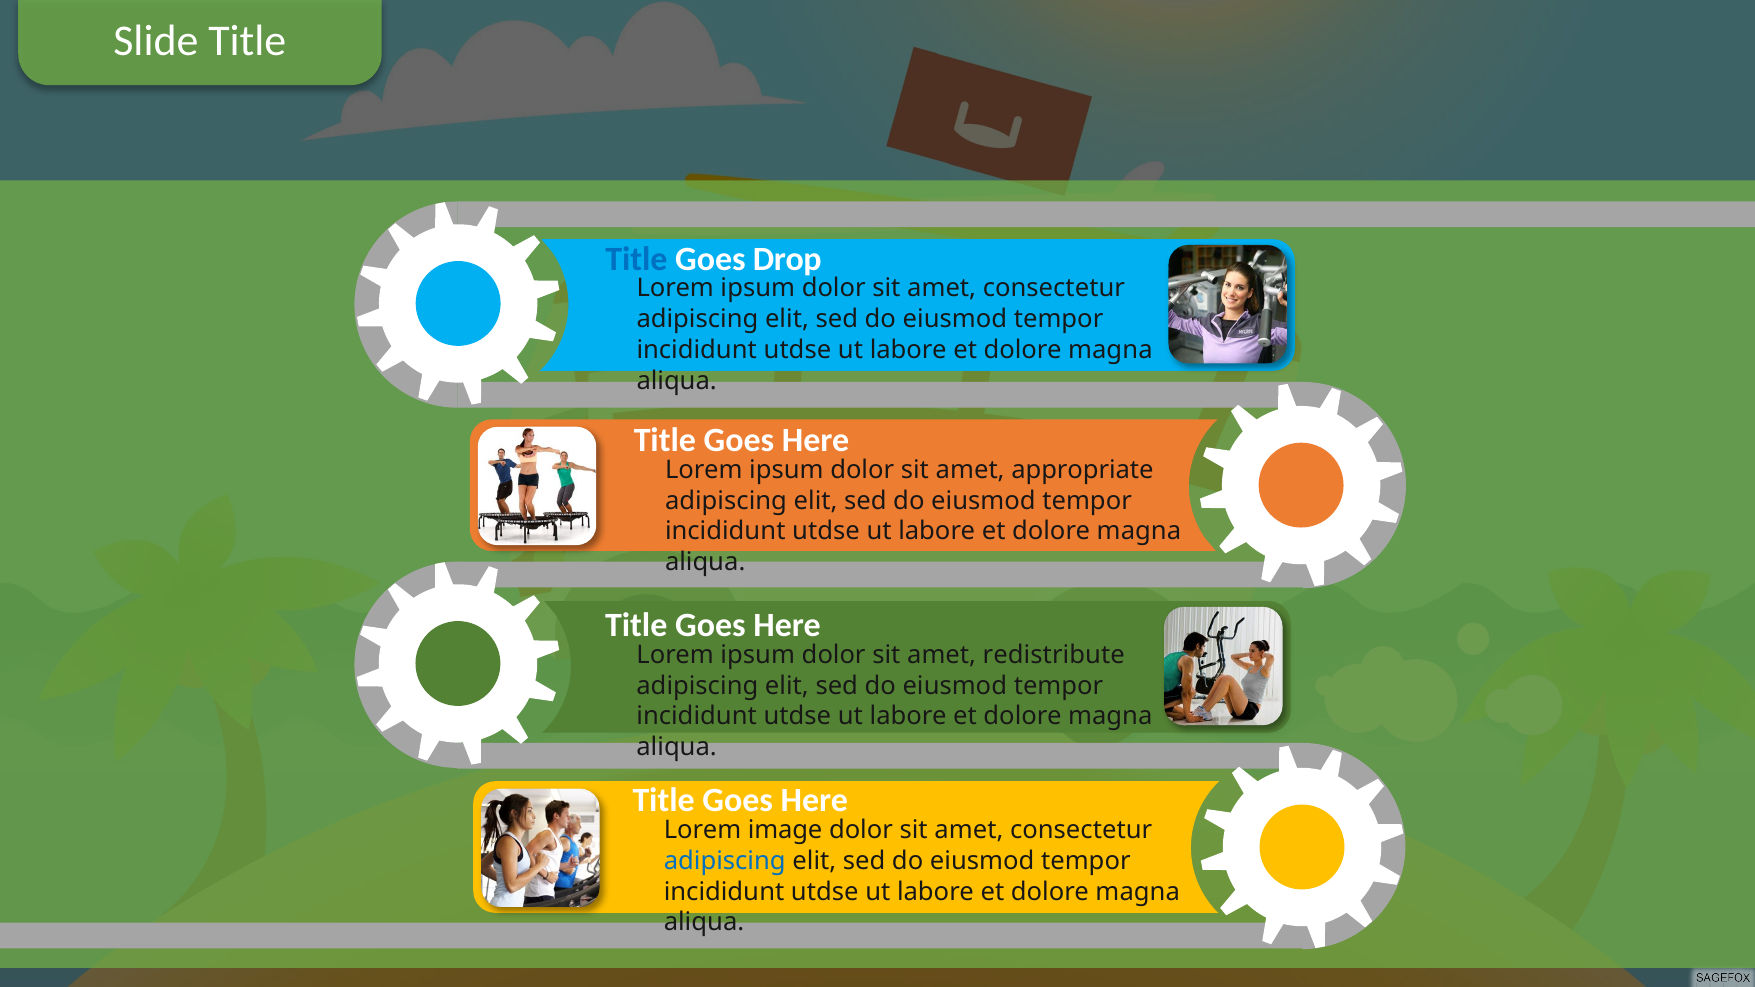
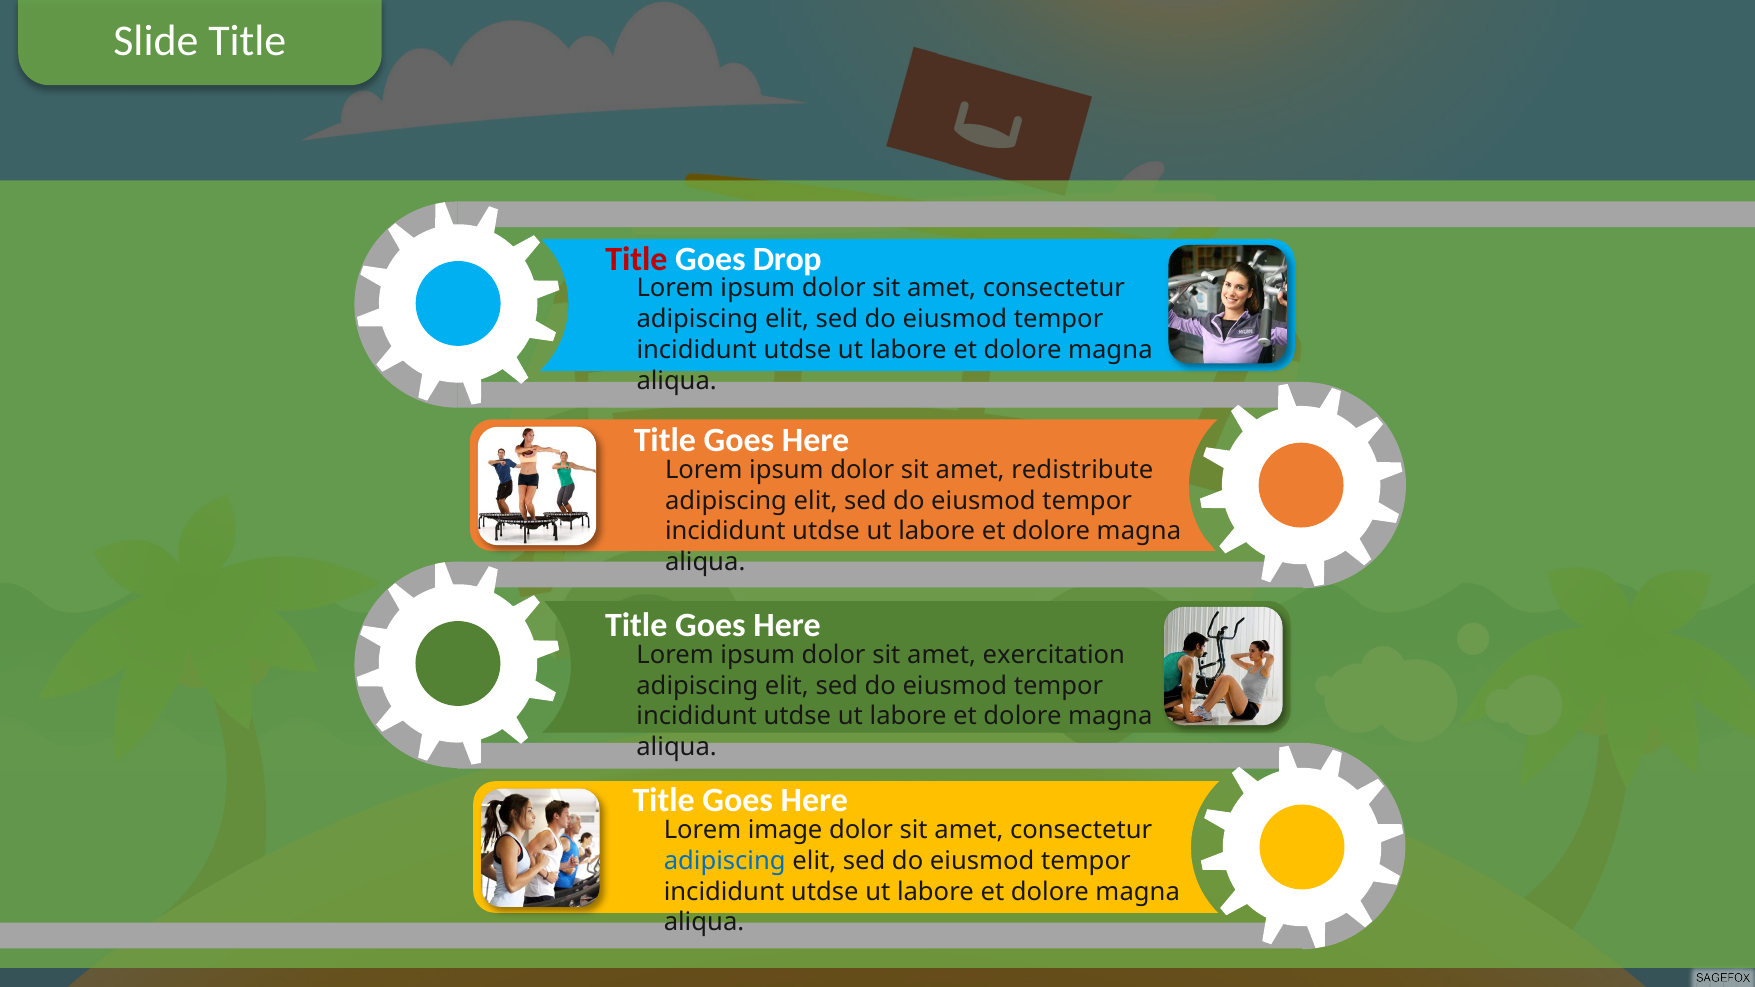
Title at (636, 259) colour: blue -> red
appropriate: appropriate -> redistribute
redistribute: redistribute -> exercitation
